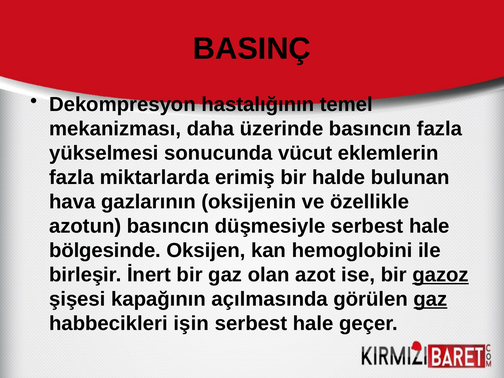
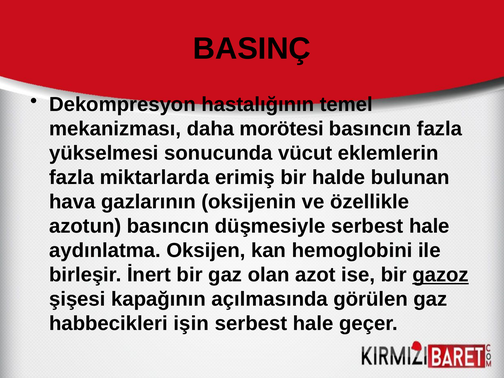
üzerinde: üzerinde -> morötesi
bölgesinde: bölgesinde -> aydınlatma
gaz at (430, 299) underline: present -> none
